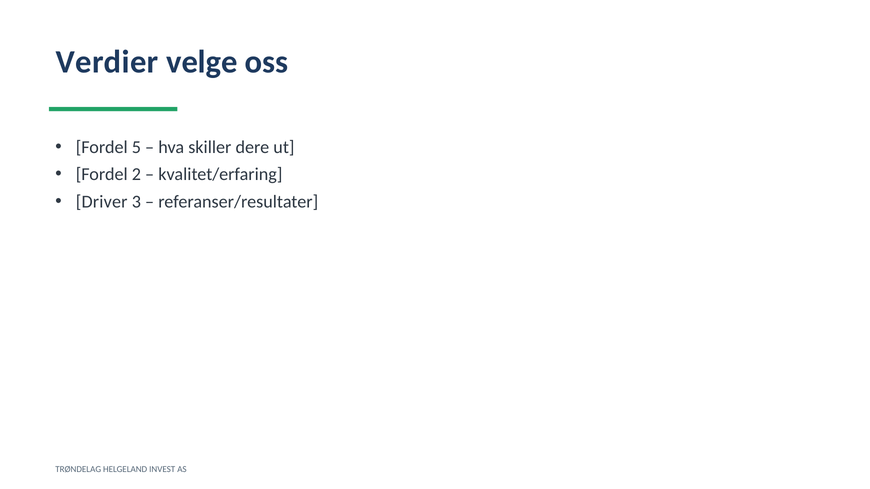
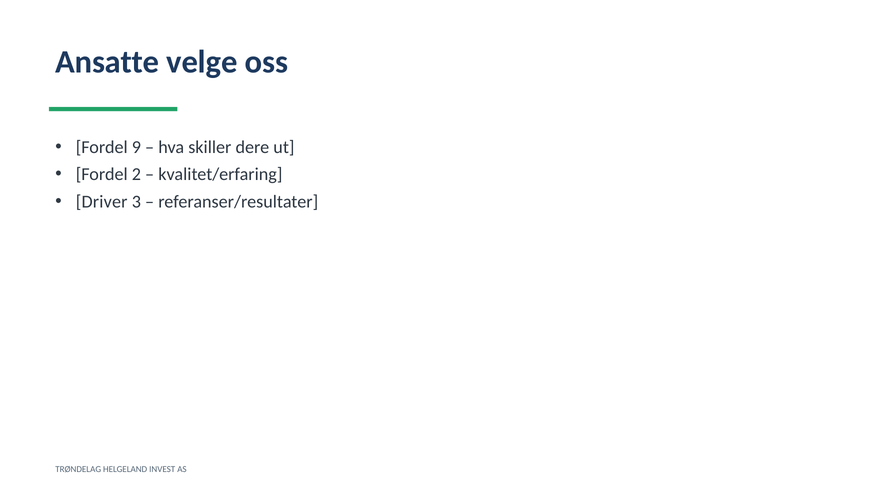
Verdier: Verdier -> Ansatte
5: 5 -> 9
